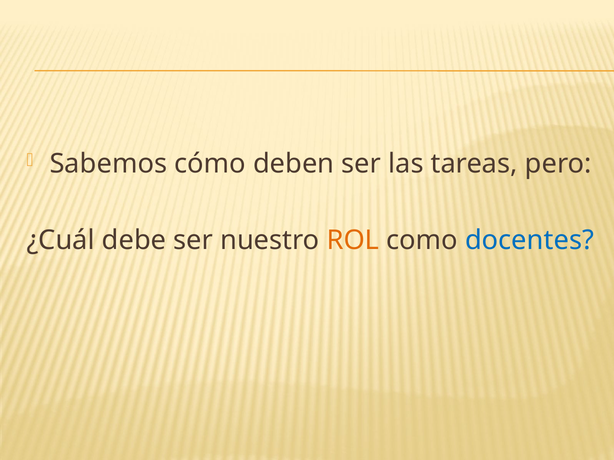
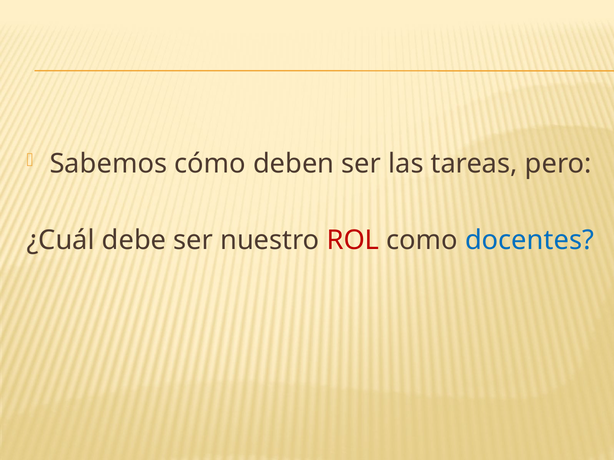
ROL colour: orange -> red
